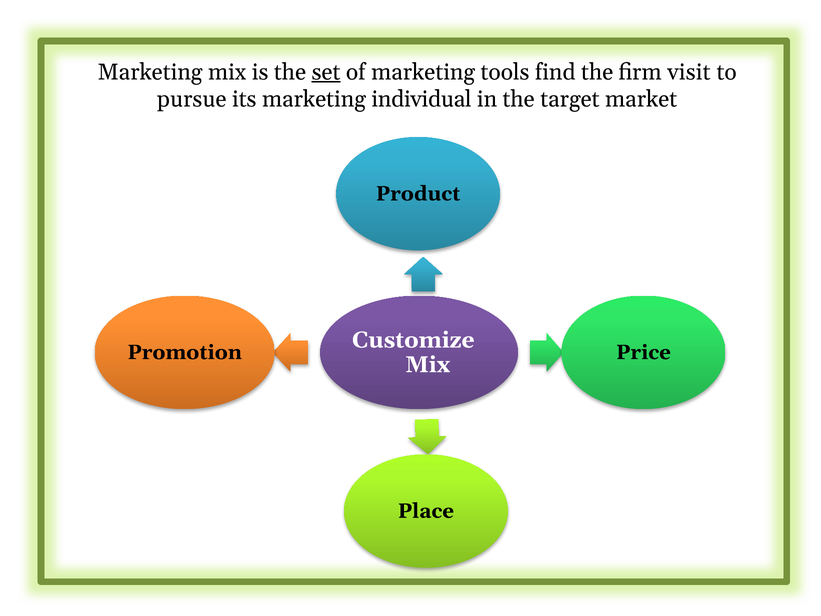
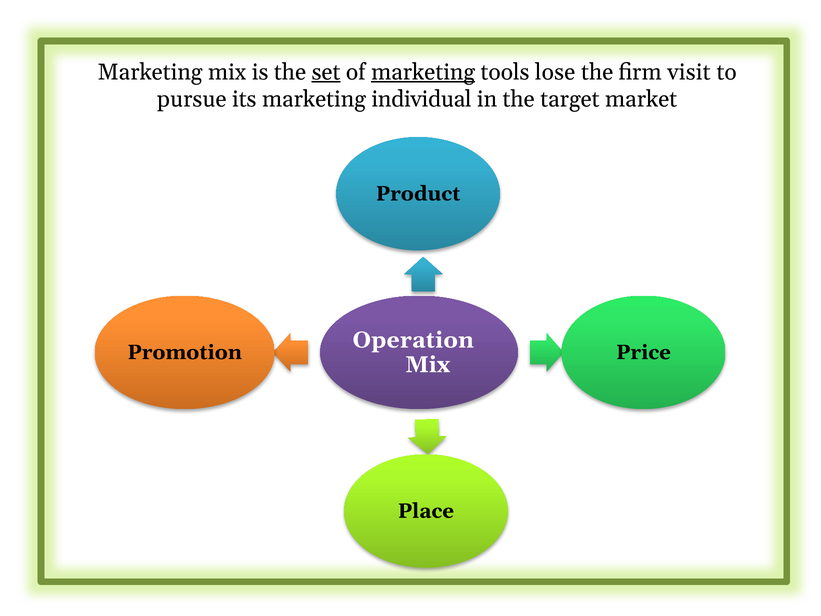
marketing at (423, 72) underline: none -> present
find: find -> lose
Customize: Customize -> Operation
